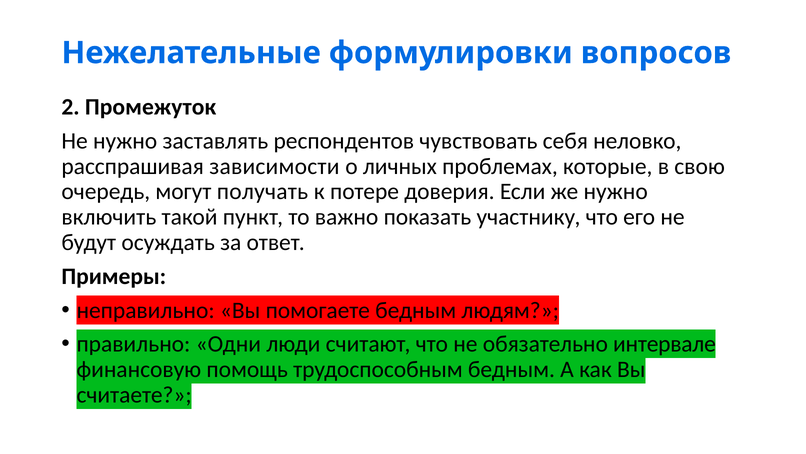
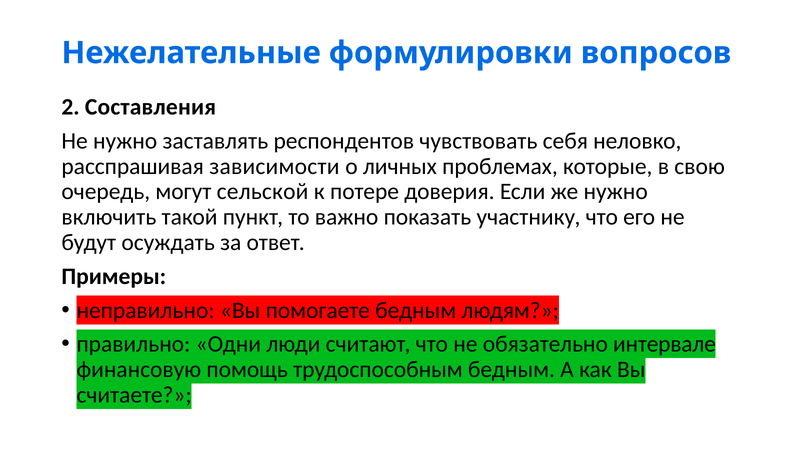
Промежуток: Промежуток -> Составления
получать: получать -> сельской
